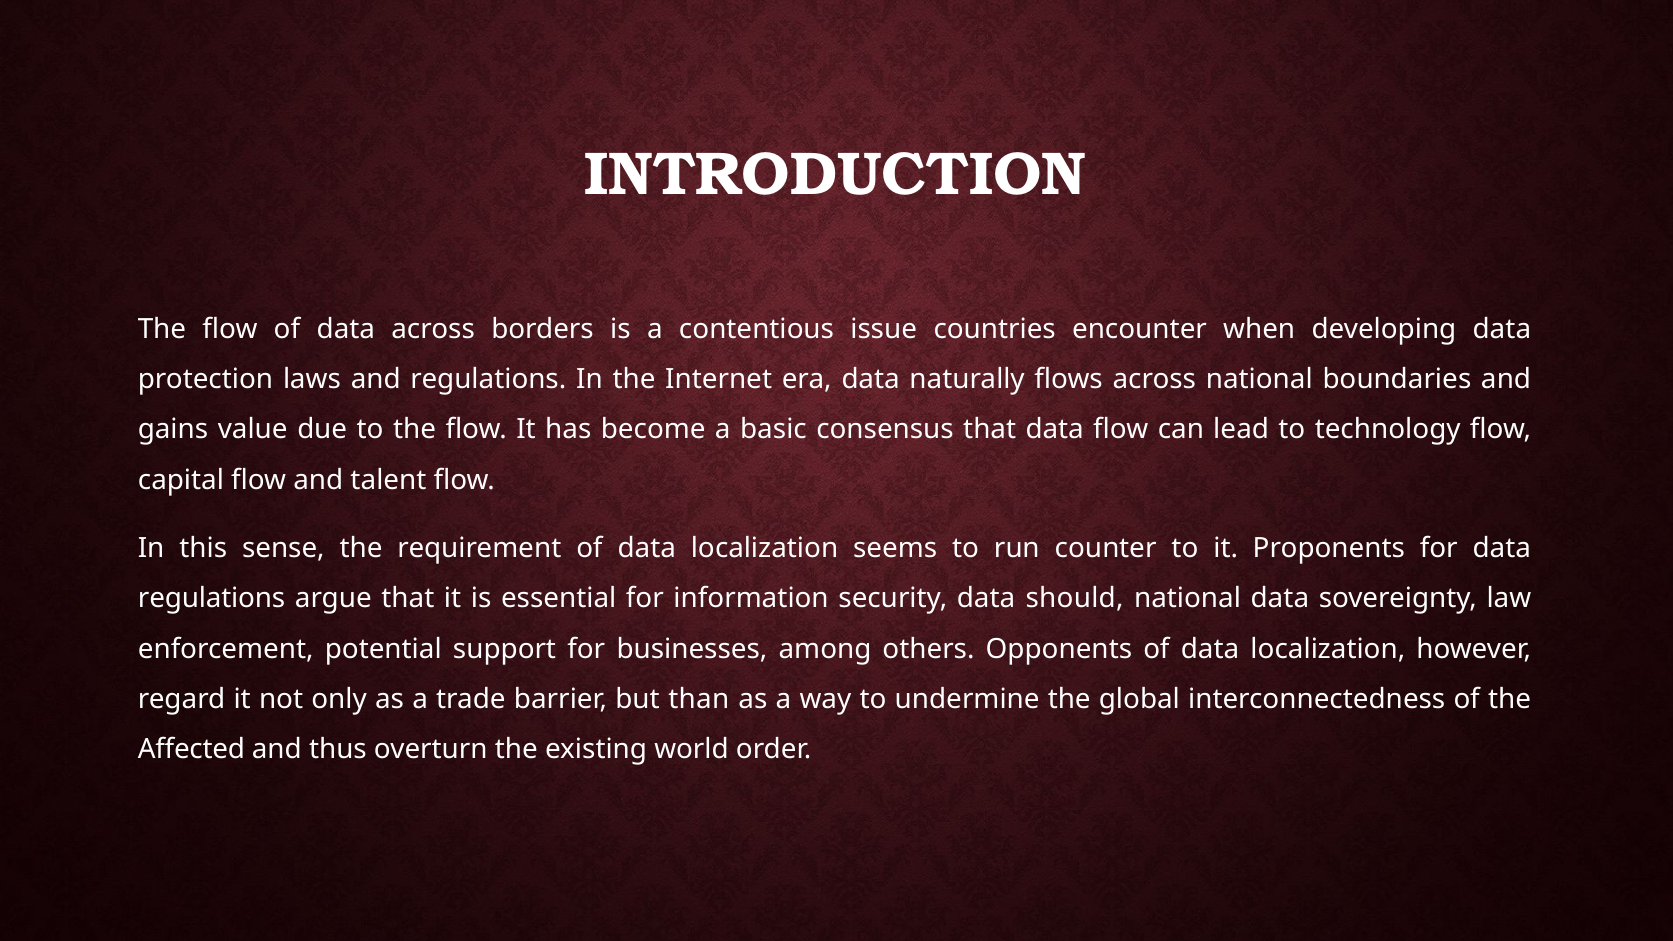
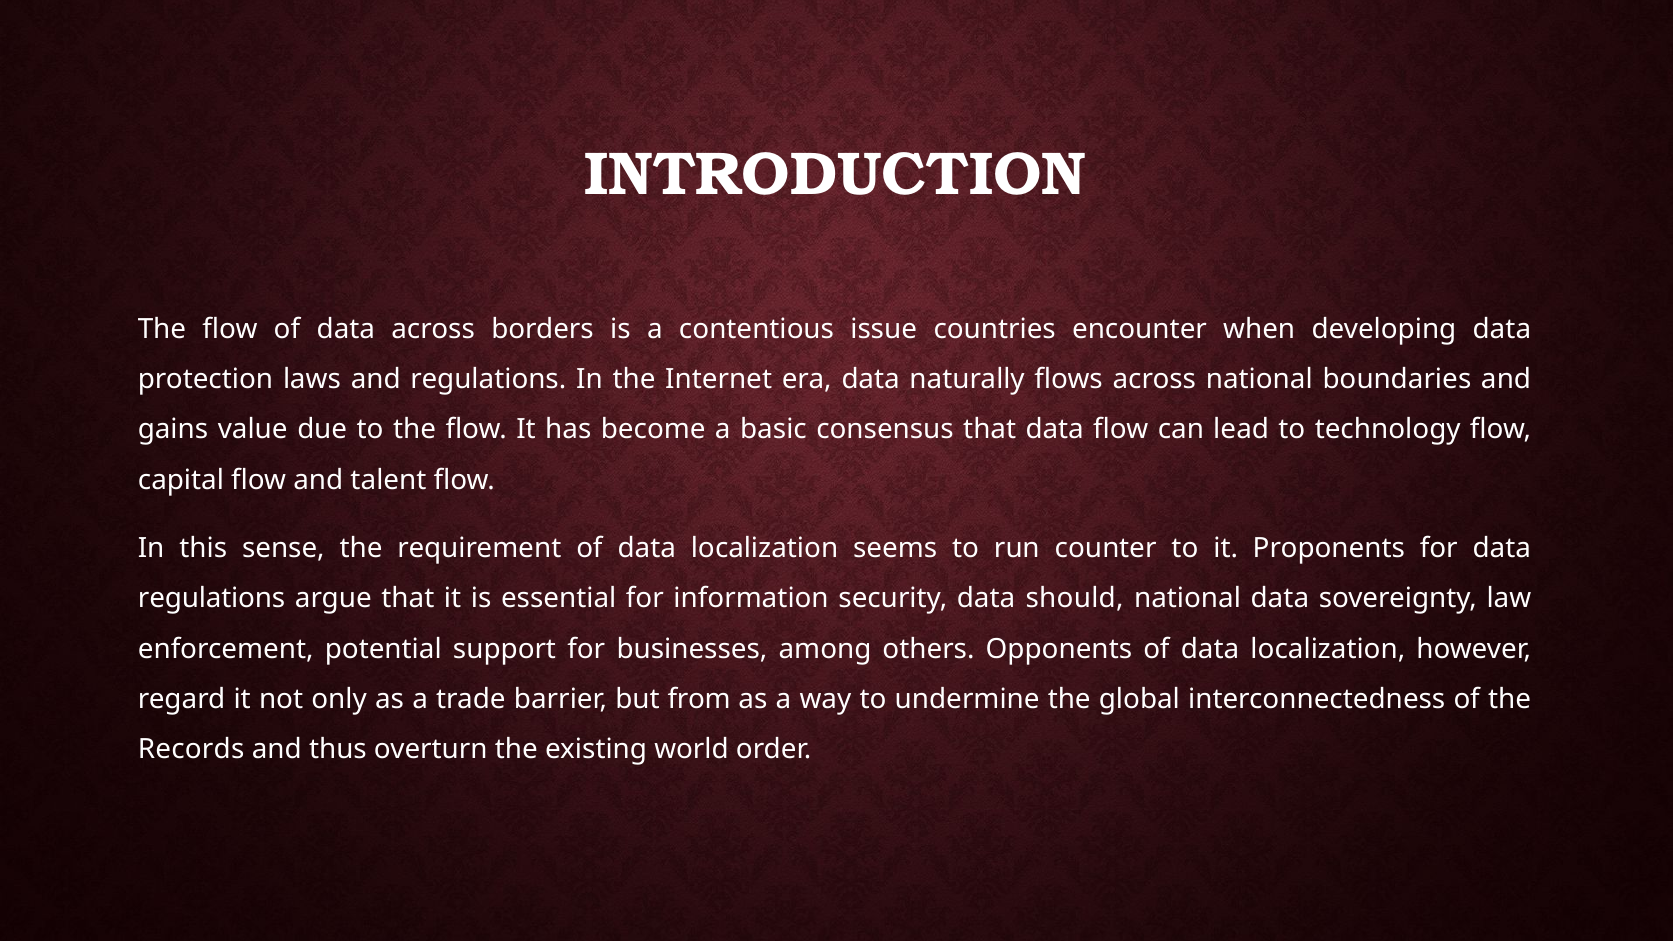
than: than -> from
Affected: Affected -> Records
